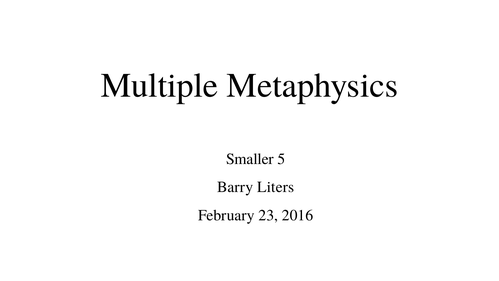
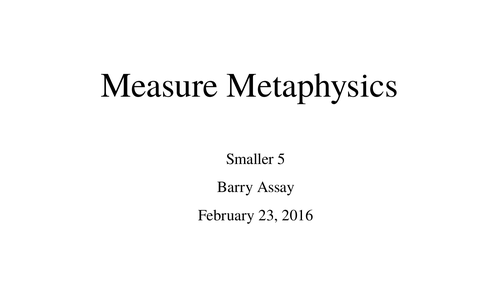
Multiple: Multiple -> Measure
Liters: Liters -> Assay
